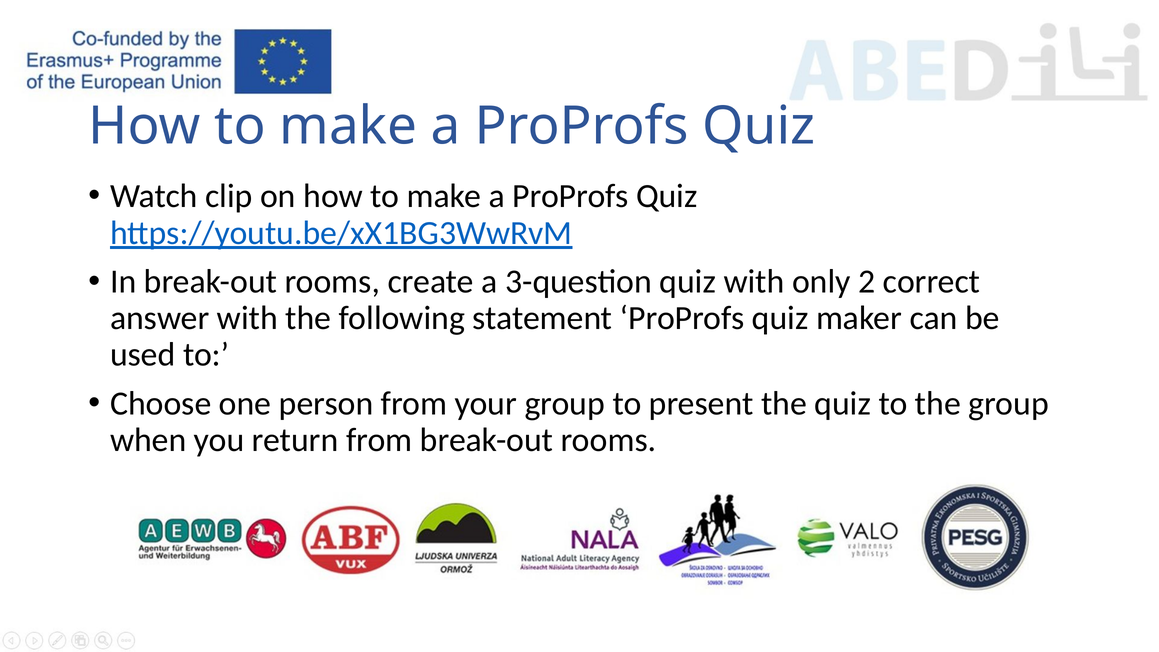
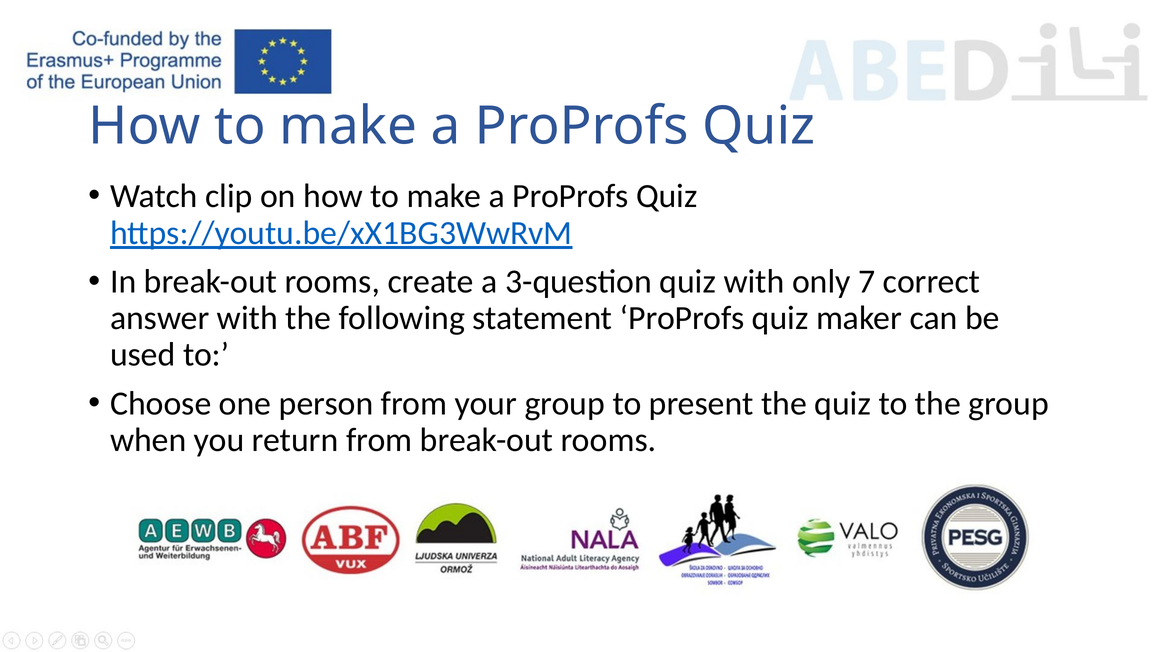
2: 2 -> 7
